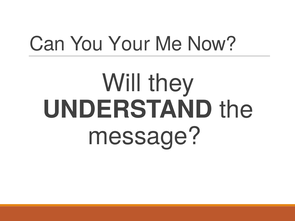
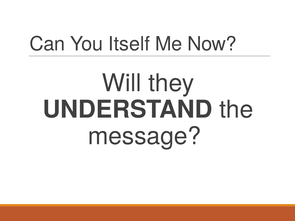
Your: Your -> Itself
